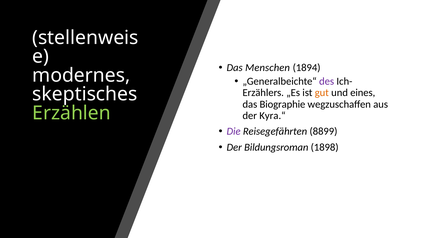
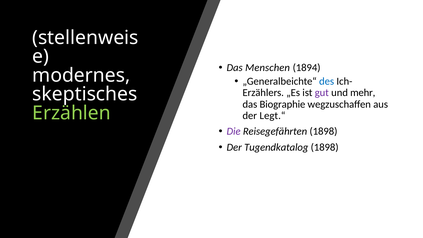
des colour: purple -> blue
gut colour: orange -> purple
eines: eines -> mehr
Kyra.“: Kyra.“ -> Legt.“
Reisegefährten 8899: 8899 -> 1898
Bildungsroman: Bildungsroman -> Tugendkatalog
